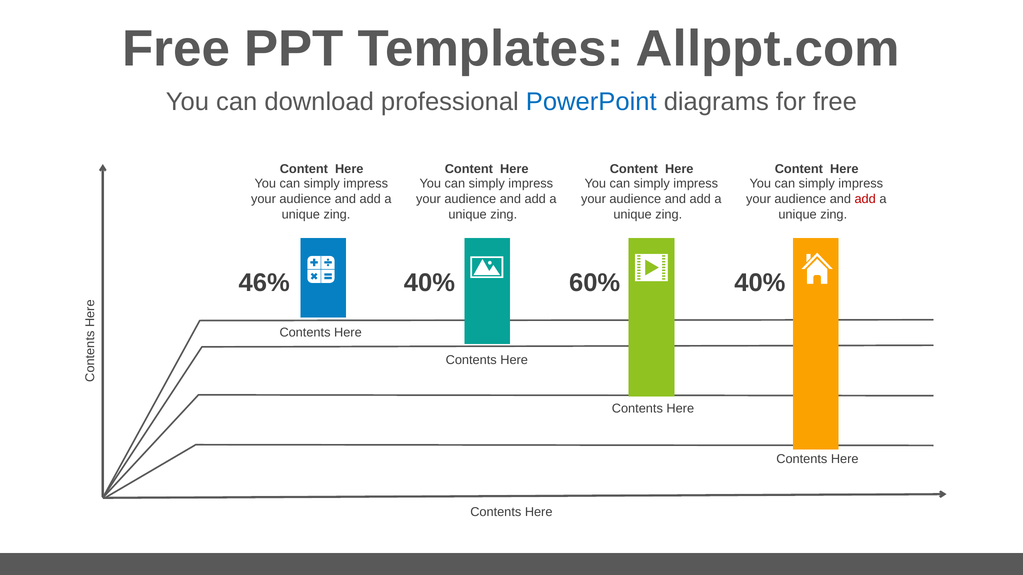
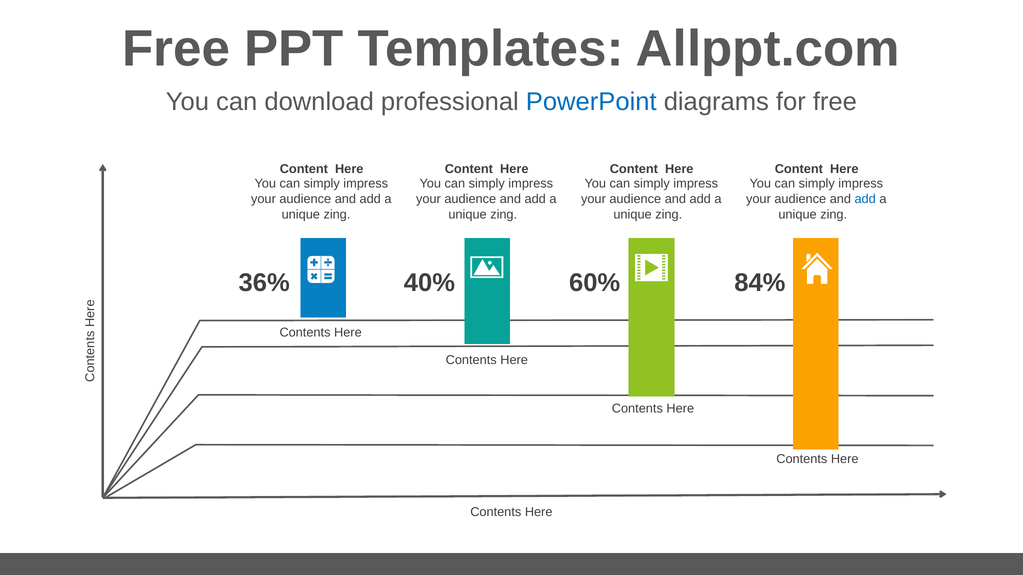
add at (865, 199) colour: red -> blue
46%: 46% -> 36%
60% 40%: 40% -> 84%
